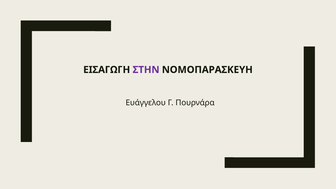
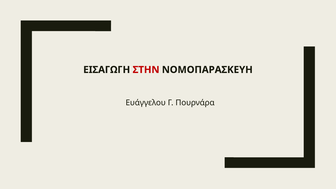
ΣΤΗΝ colour: purple -> red
